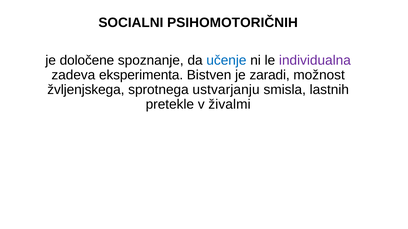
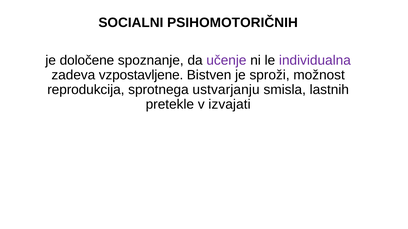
učenje colour: blue -> purple
eksperimenta: eksperimenta -> vzpostavljene
zaradi: zaradi -> sproži
žvljenjskega: žvljenjskega -> reprodukcija
živalmi: živalmi -> izvajati
